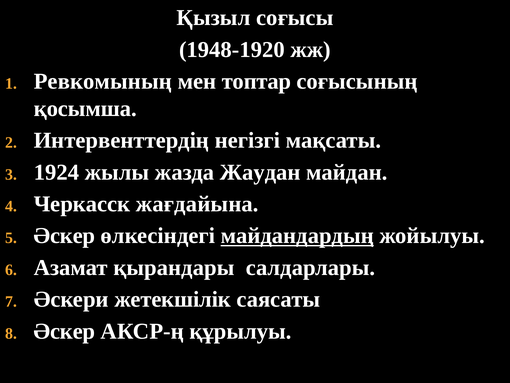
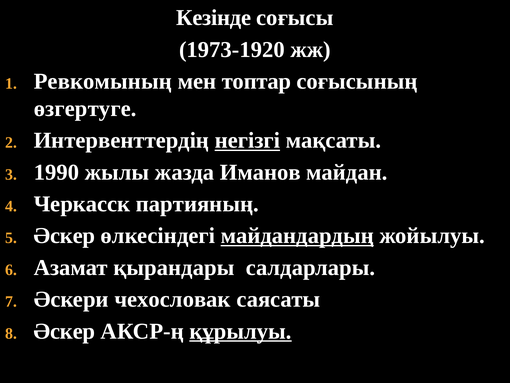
Қызыл: Қызыл -> Кезінде
1948-1920: 1948-1920 -> 1973-1920
қосымша: қосымша -> өзгертуге
негізгі underline: none -> present
1924: 1924 -> 1990
Жаудан: Жаудан -> Иманов
жағдайына: жағдайына -> партияның
жетекшілік: жетекшілік -> чехословак
құрылуы underline: none -> present
